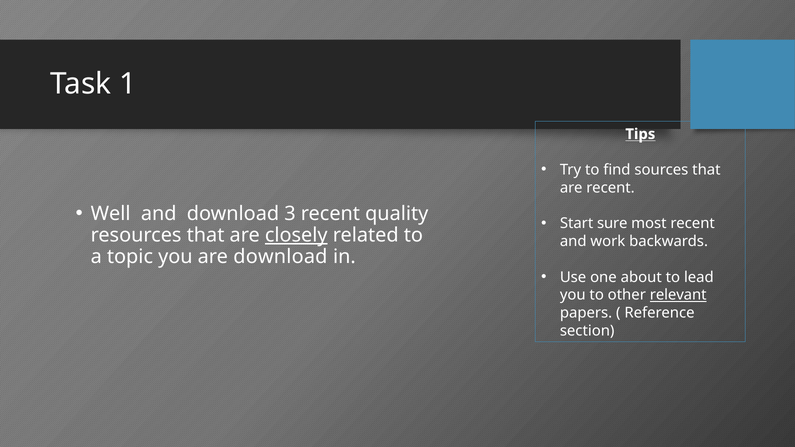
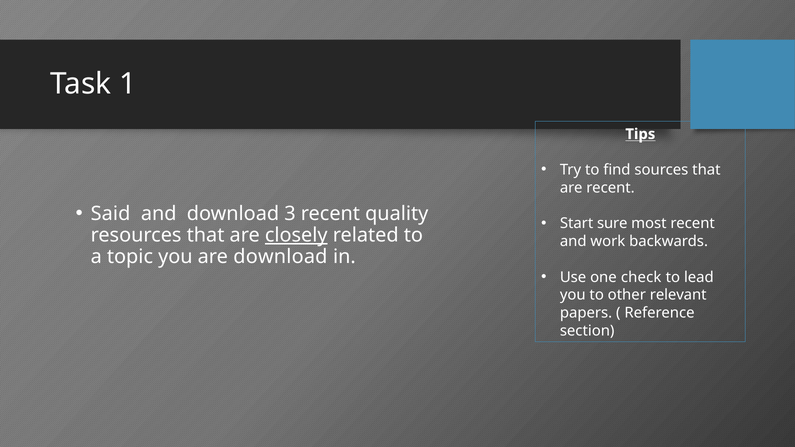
Well: Well -> Said
about: about -> check
relevant underline: present -> none
